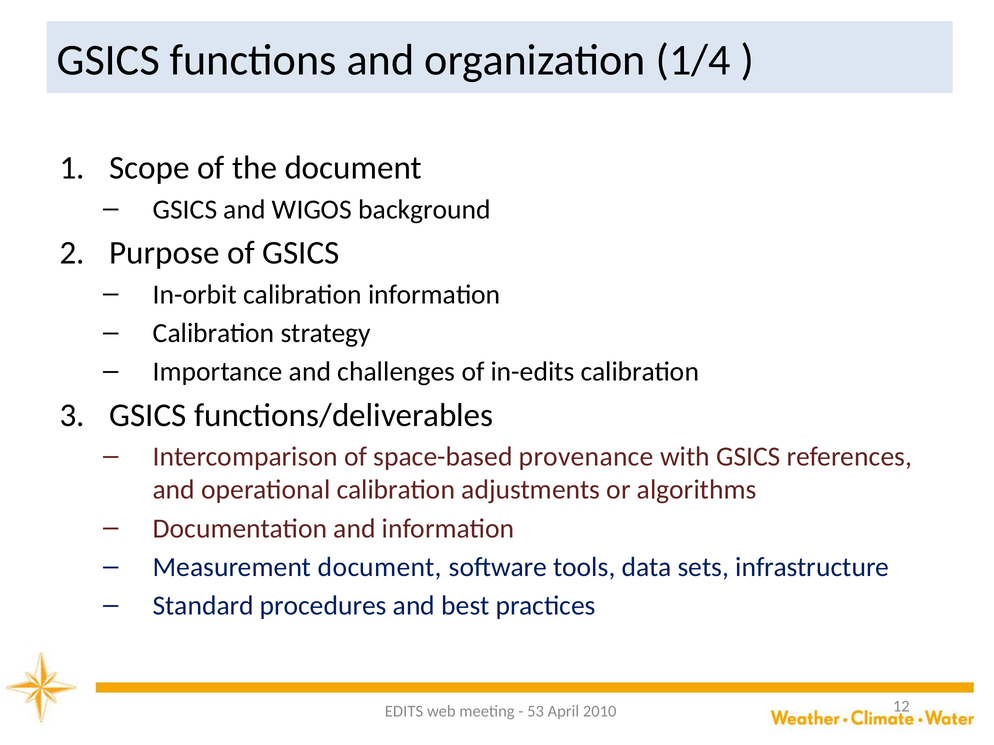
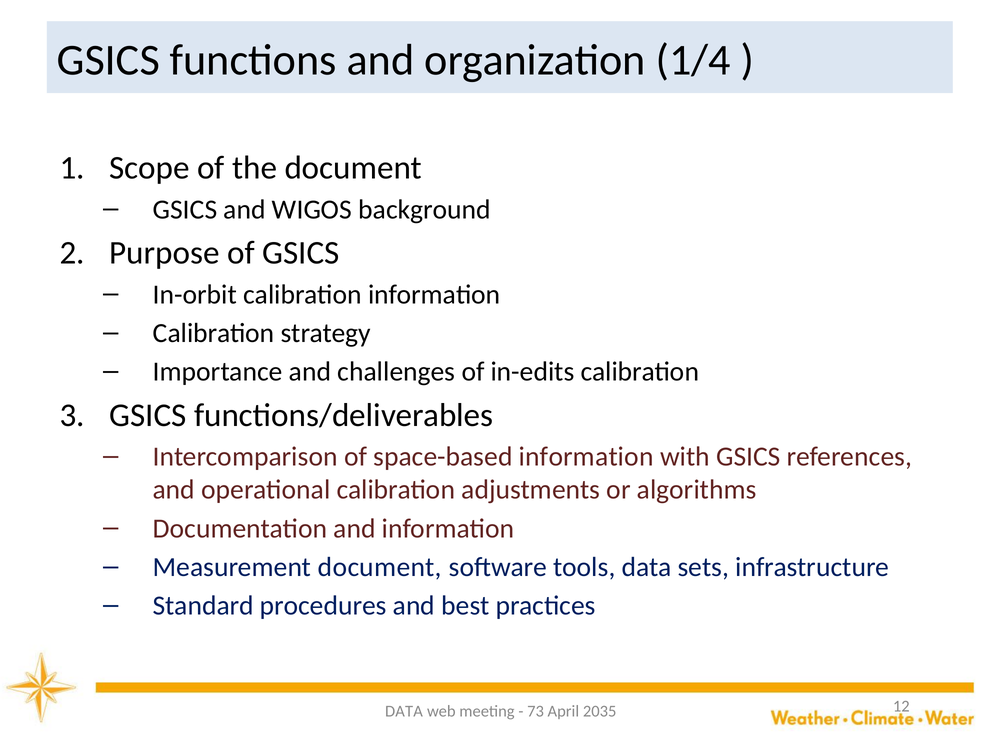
space-based provenance: provenance -> information
EDITS at (404, 712): EDITS -> DATA
53: 53 -> 73
2010: 2010 -> 2035
